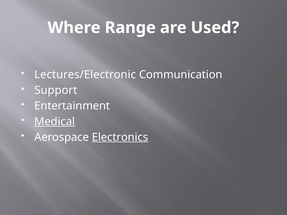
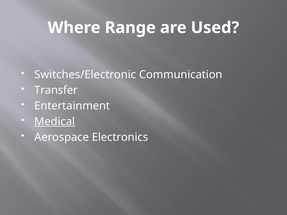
Lectures/Electronic: Lectures/Electronic -> Switches/Electronic
Support: Support -> Transfer
Electronics underline: present -> none
